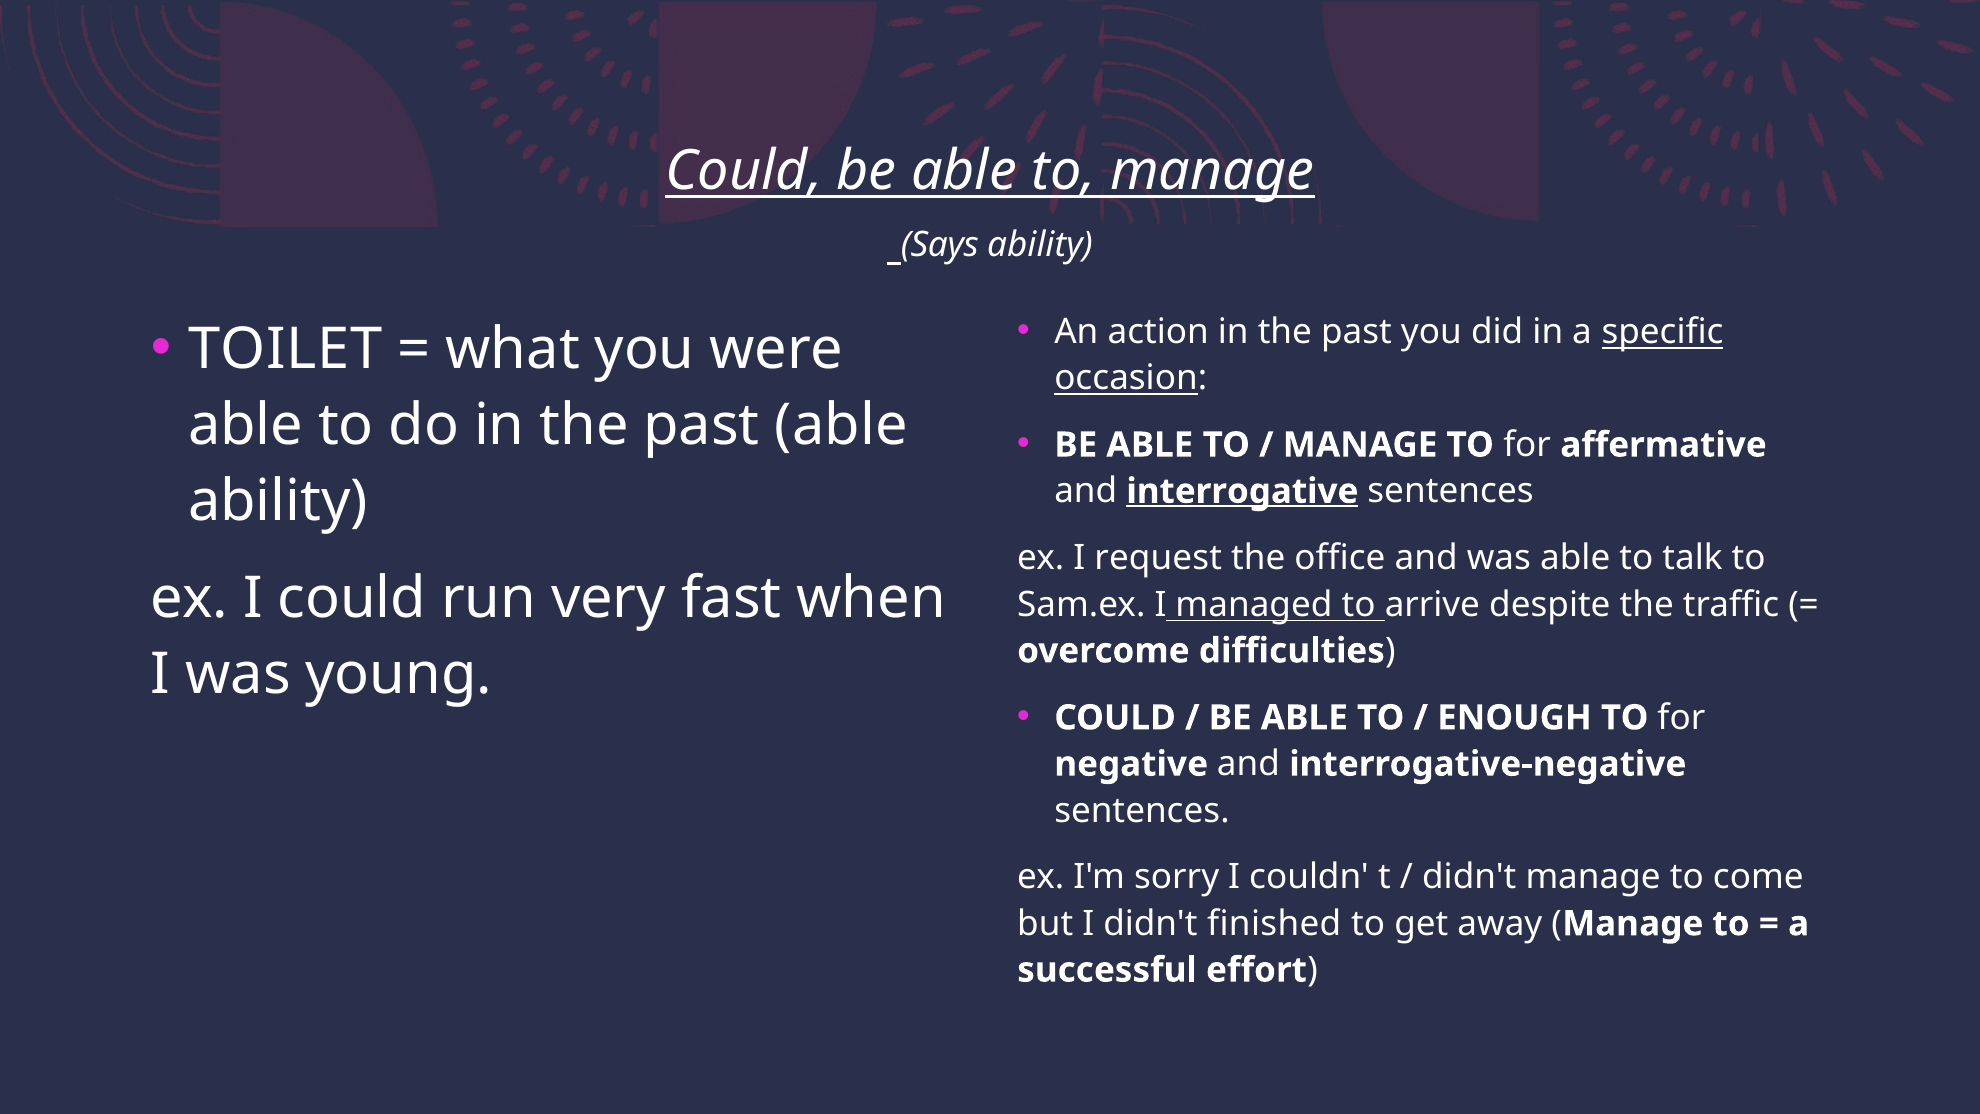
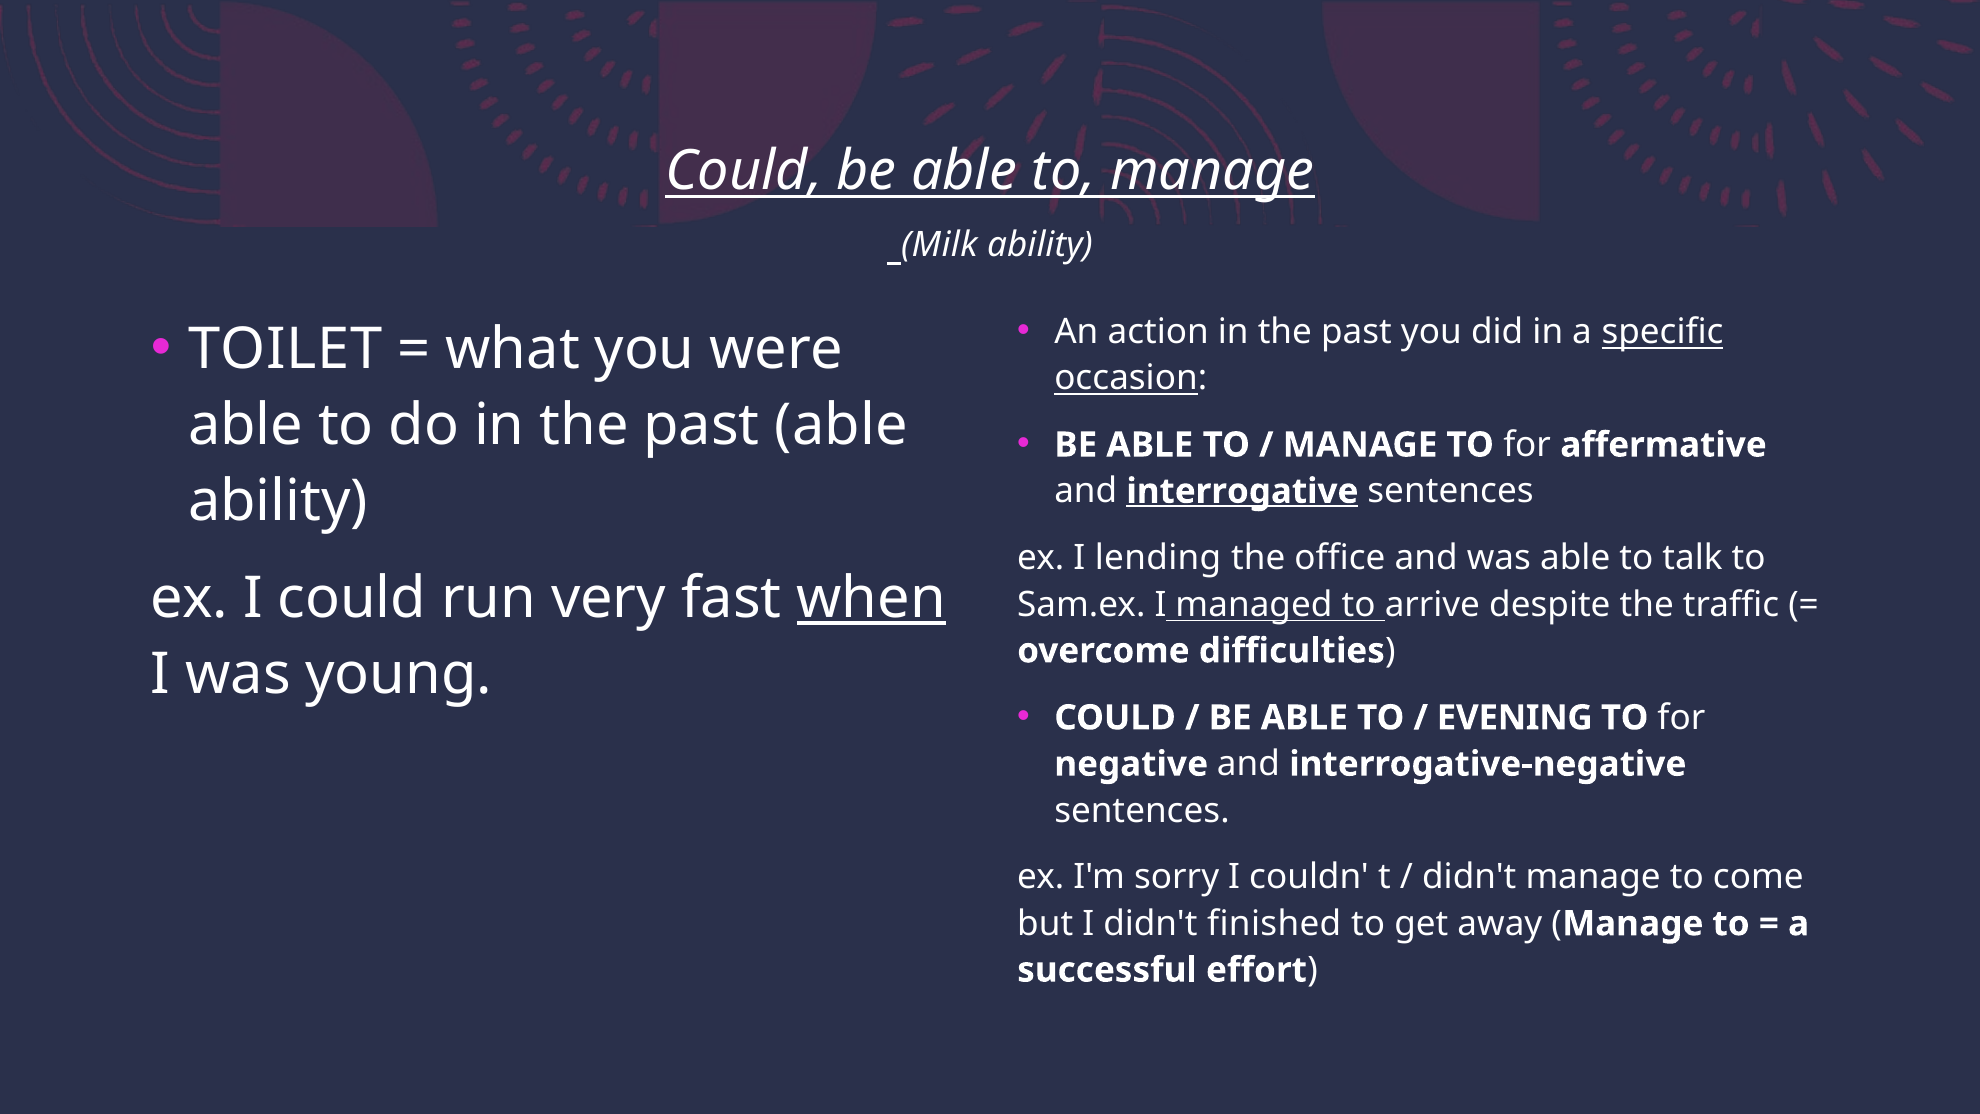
Says: Says -> Milk
request: request -> lending
when underline: none -> present
ENOUGH: ENOUGH -> EVENING
